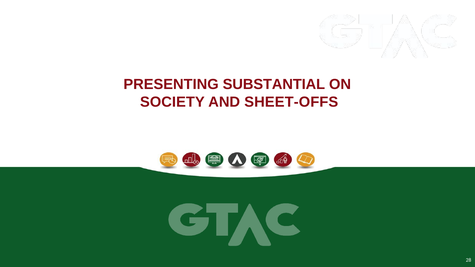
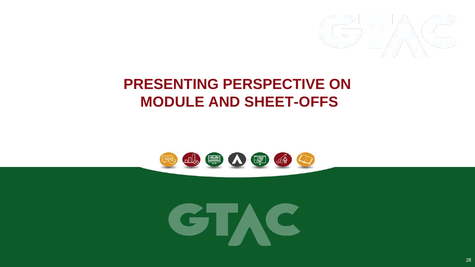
SUBSTANTIAL: SUBSTANTIAL -> PERSPECTIVE
SOCIETY: SOCIETY -> MODULE
